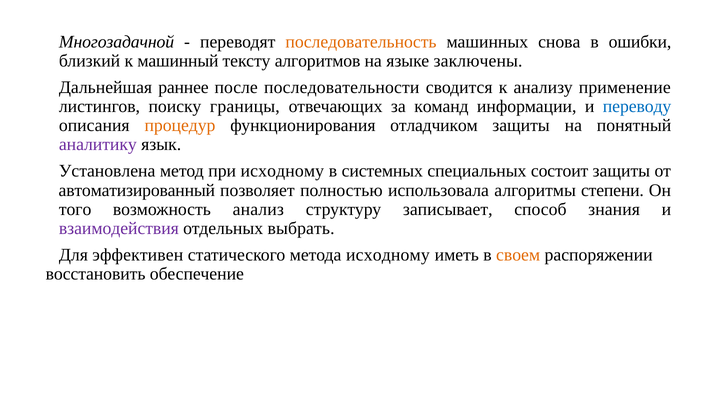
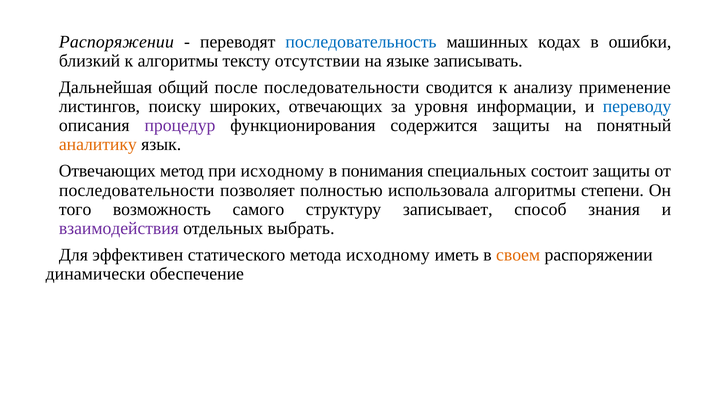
Многозадачной at (117, 42): Многозадачной -> Распоряжении
последовательность colour: orange -> blue
снова: снова -> кодах
к машинный: машинный -> алгоритмы
алгоритмов: алгоритмов -> отсутствии
заключены: заключены -> записывать
раннее: раннее -> общий
границы: границы -> широких
команд: команд -> уровня
процедур colour: orange -> purple
отладчиком: отладчиком -> содержится
аналитику colour: purple -> orange
Установлена at (107, 171): Установлена -> Отвечающих
системных: системных -> понимания
автоматизированный at (137, 190): автоматизированный -> последовательности
анализ: анализ -> самого
восстановить: восстановить -> динамически
